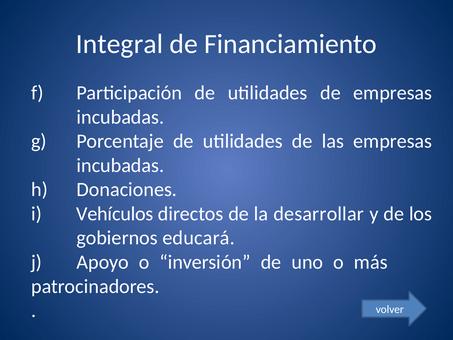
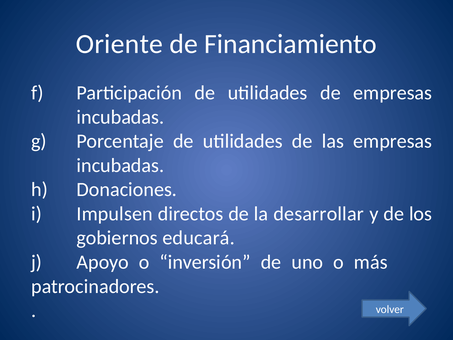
Integral: Integral -> Oriente
Vehículos: Vehículos -> Impulsen
